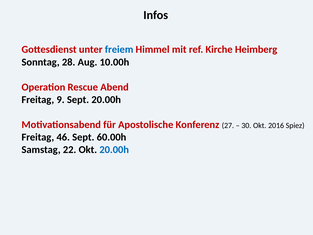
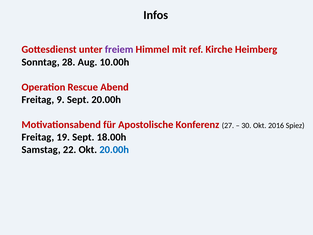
freiem colour: blue -> purple
46: 46 -> 19
60.00h: 60.00h -> 18.00h
